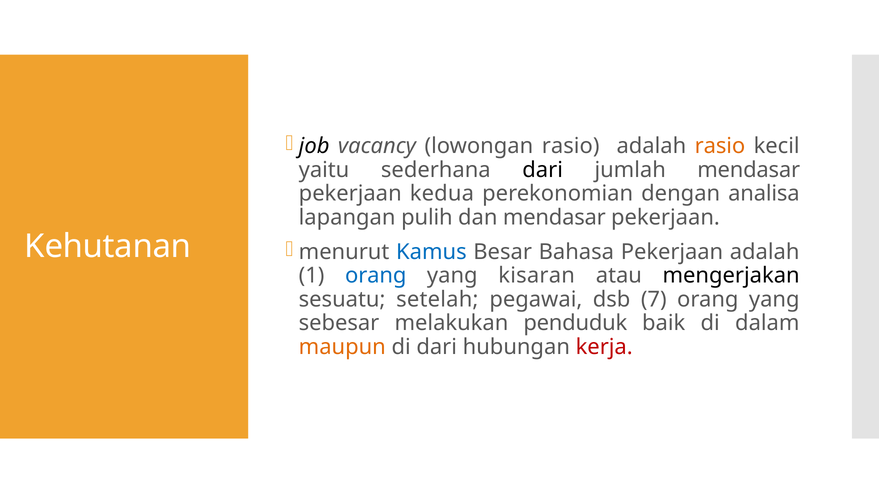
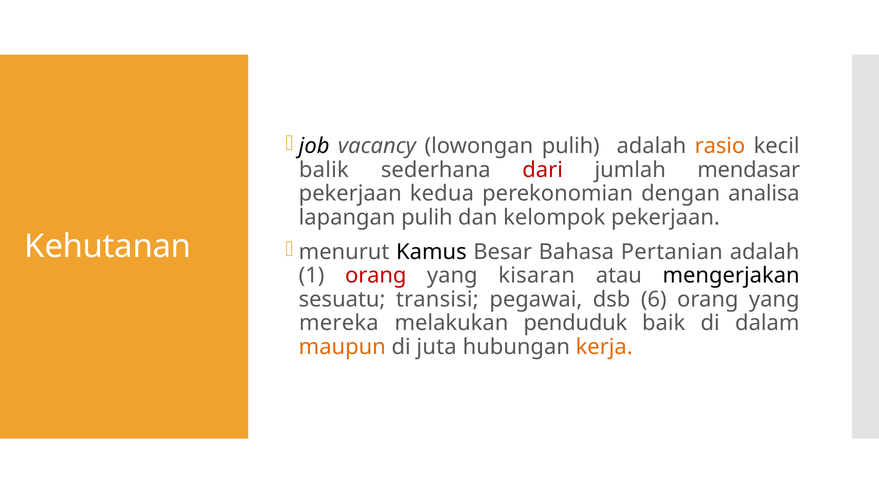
lowongan rasio: rasio -> pulih
yaitu: yaitu -> balik
dari at (543, 170) colour: black -> red
dan mendasar: mendasar -> kelompok
Kamus colour: blue -> black
Bahasa Pekerjaan: Pekerjaan -> Pertanian
orang at (376, 276) colour: blue -> red
setelah: setelah -> transisi
7: 7 -> 6
sebesar: sebesar -> mereka
di dari: dari -> juta
kerja colour: red -> orange
